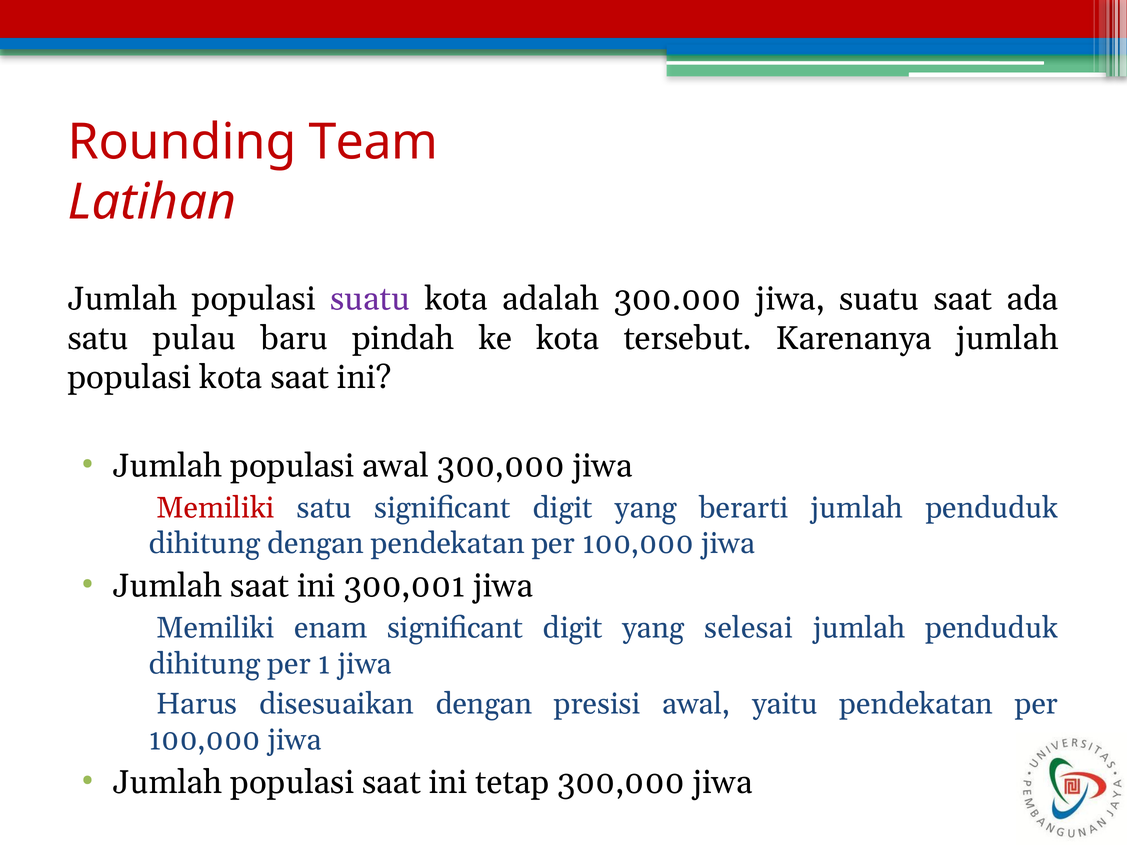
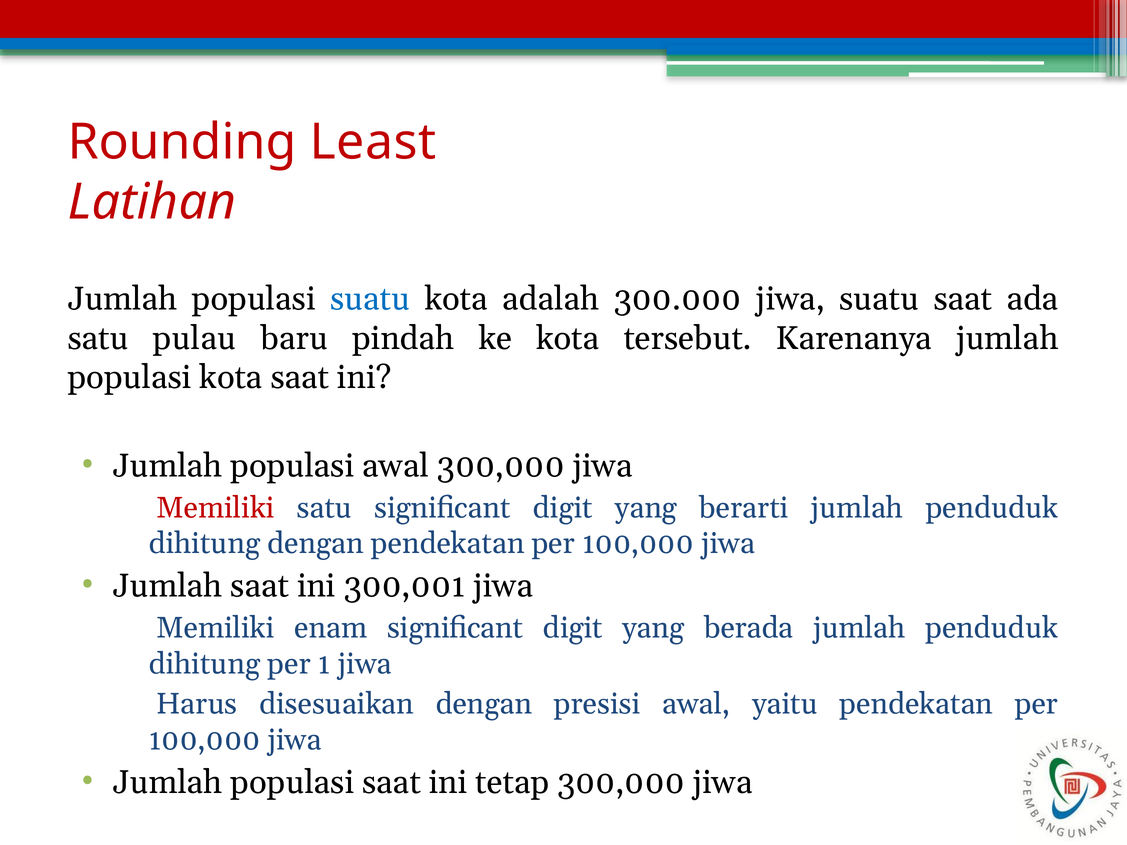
Team: Team -> Least
suatu at (370, 299) colour: purple -> blue
selesai: selesai -> berada
